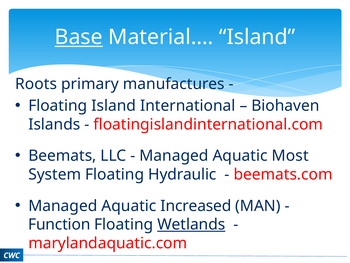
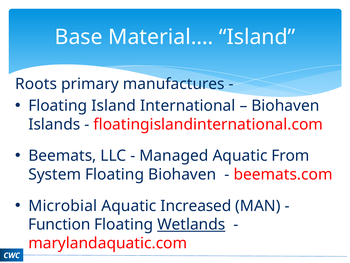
Base underline: present -> none
Most: Most -> From
Floating Hydraulic: Hydraulic -> Biohaven
Managed at (63, 206): Managed -> Microbial
